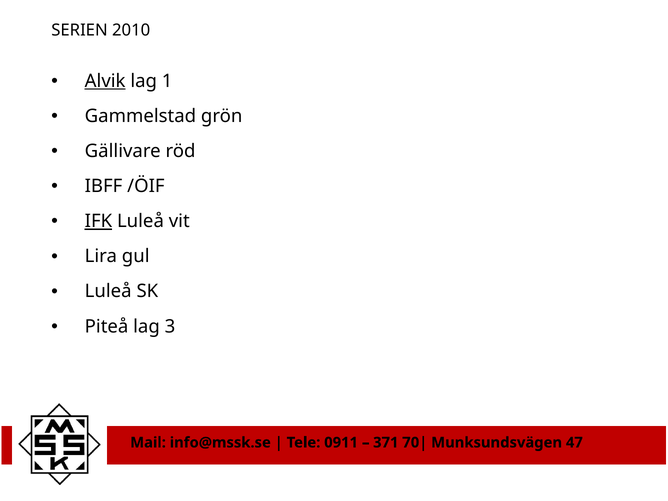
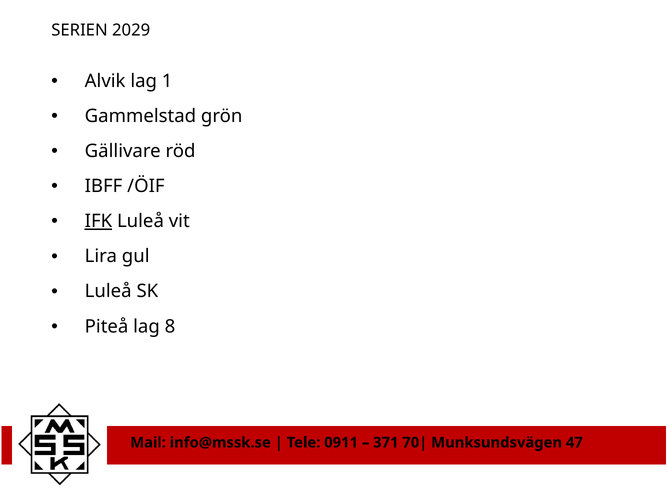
2010: 2010 -> 2029
Alvik underline: present -> none
3: 3 -> 8
